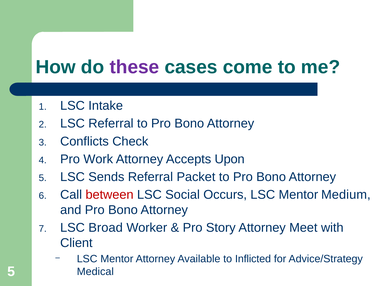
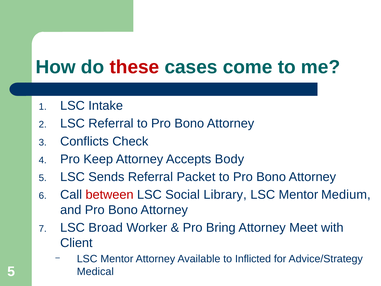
these colour: purple -> red
Work: Work -> Keep
Upon: Upon -> Body
Occurs: Occurs -> Library
Story: Story -> Bring
